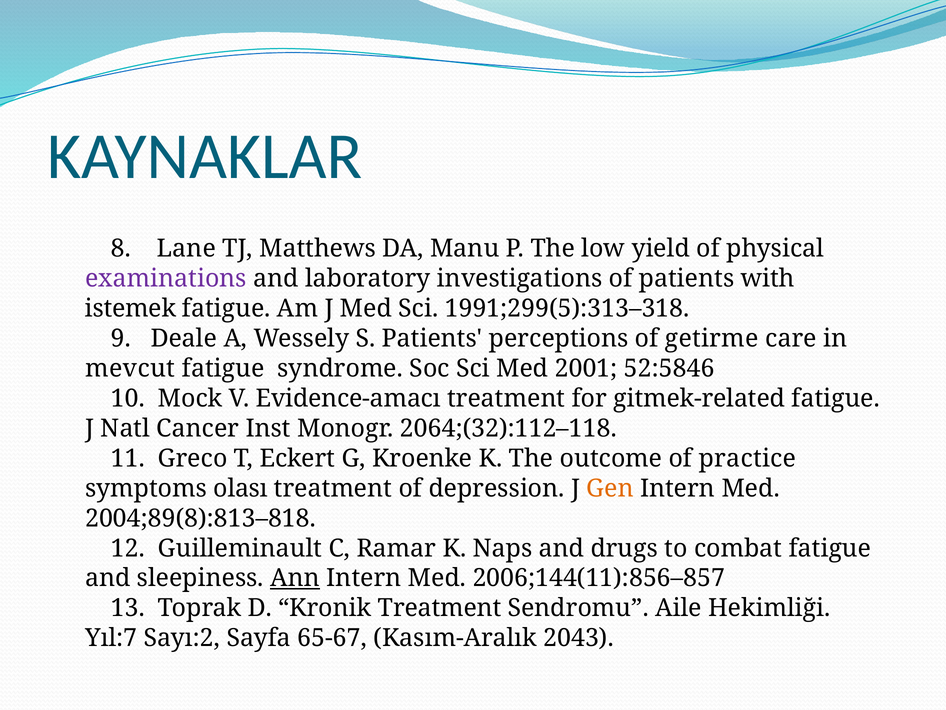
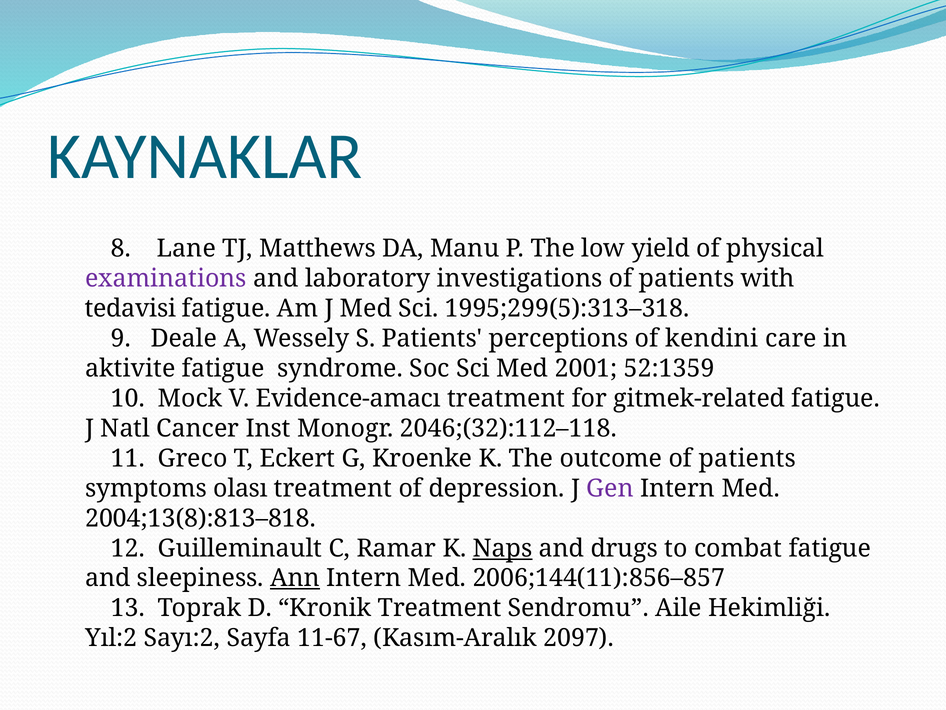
istemek: istemek -> tedavisi
1991;299(5):313–318: 1991;299(5):313–318 -> 1995;299(5):313–318
getirme: getirme -> kendini
mevcut: mevcut -> aktivite
52:5846: 52:5846 -> 52:1359
2064;(32):112–118: 2064;(32):112–118 -> 2046;(32):112–118
outcome of practice: practice -> patients
Gen colour: orange -> purple
2004;89(8):813–818: 2004;89(8):813–818 -> 2004;13(8):813–818
Naps underline: none -> present
Yıl:7: Yıl:7 -> Yıl:2
65-67: 65-67 -> 11-67
2043: 2043 -> 2097
